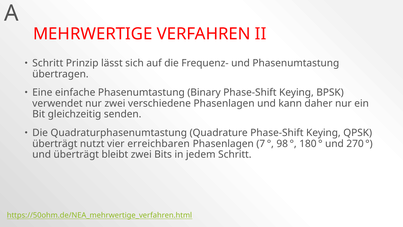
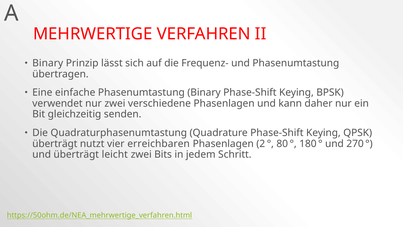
Schritt at (48, 63): Schritt -> Binary
7: 7 -> 2
98: 98 -> 80
bleibt: bleibt -> leicht
